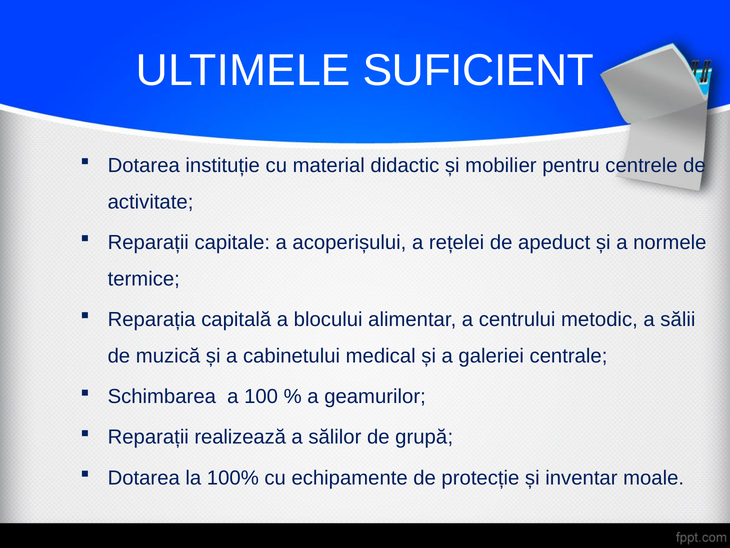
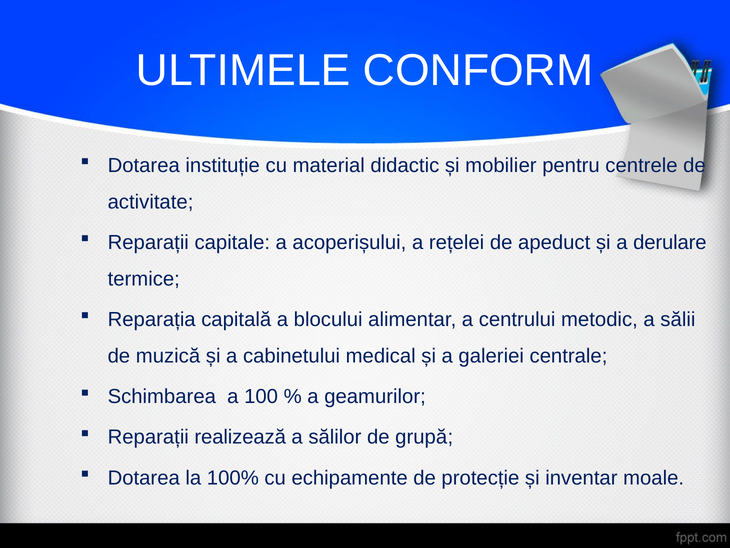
SUFICIENT: SUFICIENT -> CONFORM
normele: normele -> derulare
